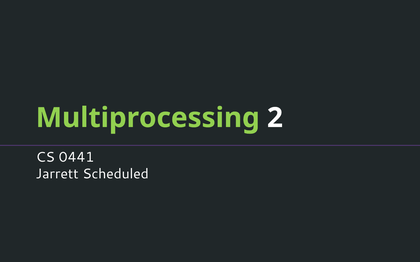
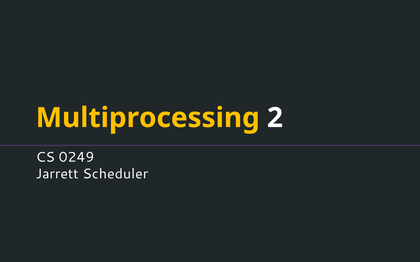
Multiprocessing colour: light green -> yellow
0441: 0441 -> 0249
Scheduled: Scheduled -> Scheduler
